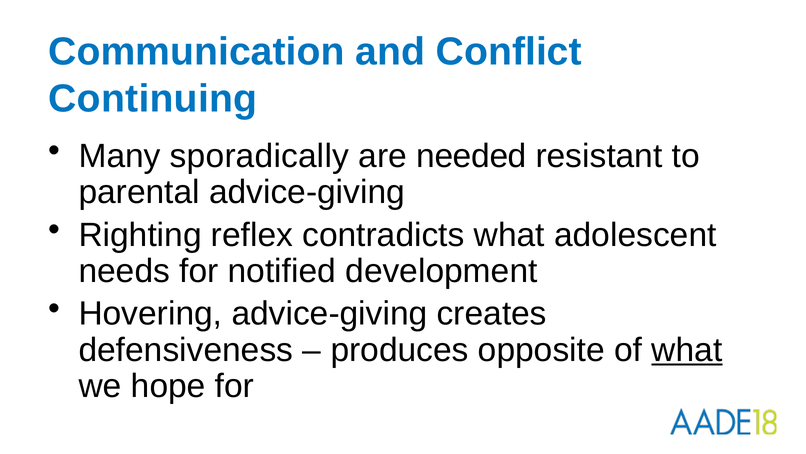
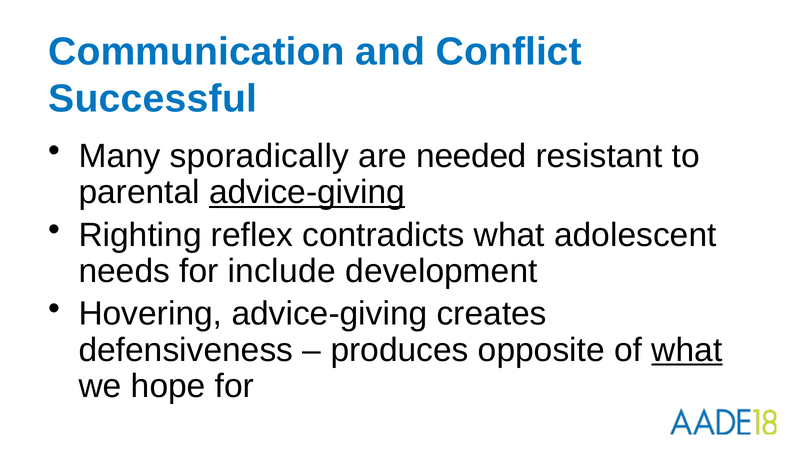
Continuing: Continuing -> Successful
advice-giving at (307, 192) underline: none -> present
notified: notified -> include
